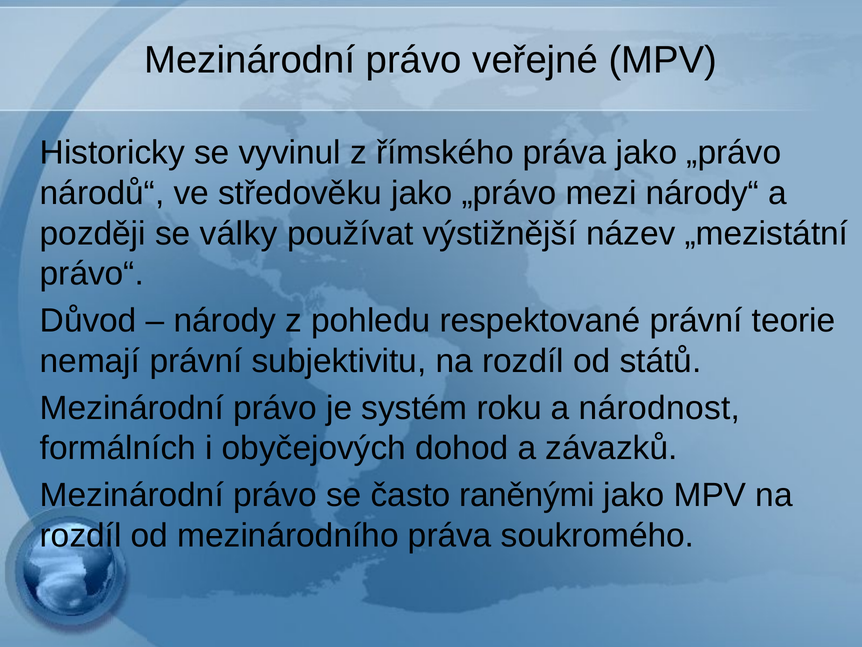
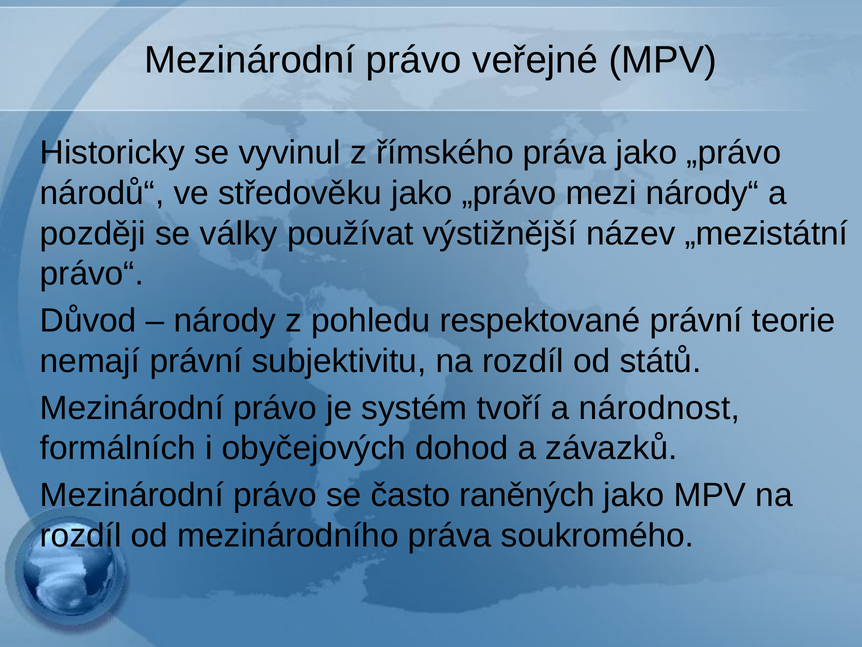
roku: roku -> tvoří
raněnými: raněnými -> raněných
